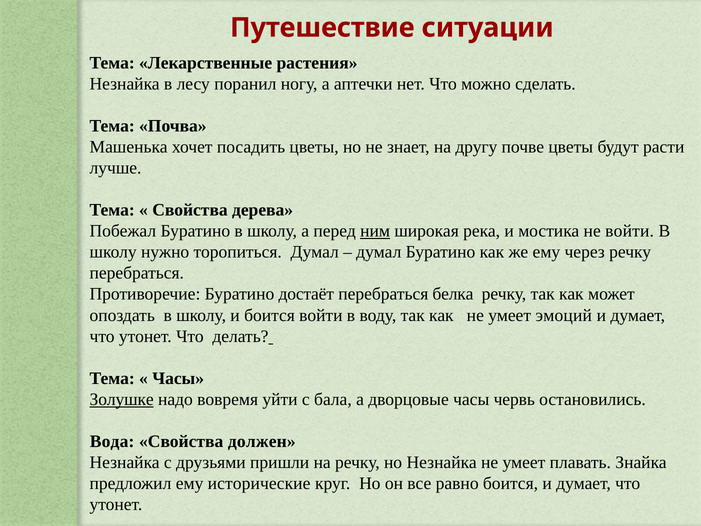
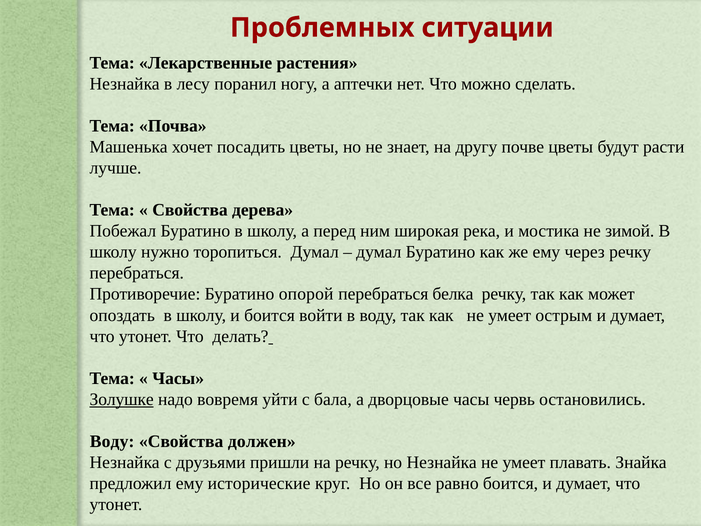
Путешествие: Путешествие -> Проблемных
ним underline: present -> none
не войти: войти -> зимой
достаёт: достаёт -> опорой
эмоций: эмоций -> острым
Вода at (112, 441): Вода -> Воду
